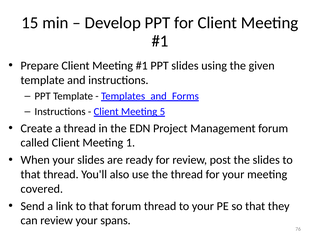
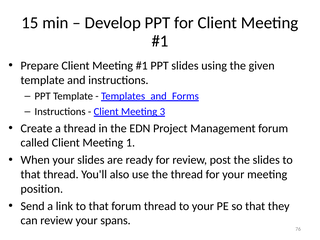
5: 5 -> 3
covered: covered -> position
